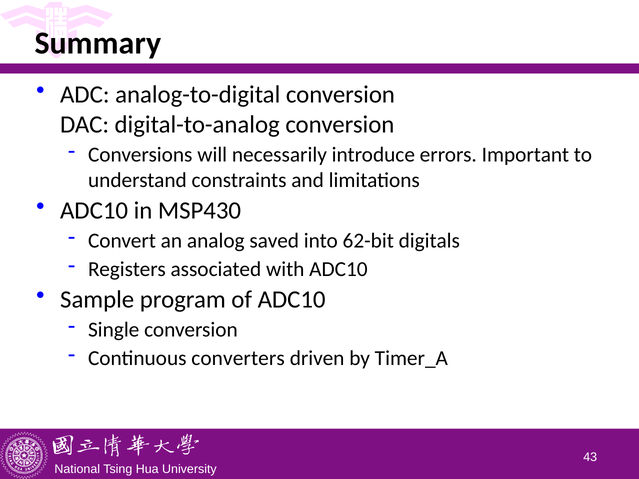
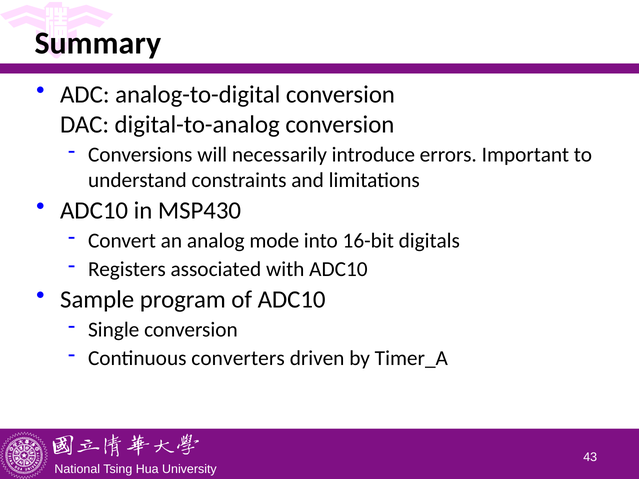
saved: saved -> mode
62-bit: 62-bit -> 16-bit
